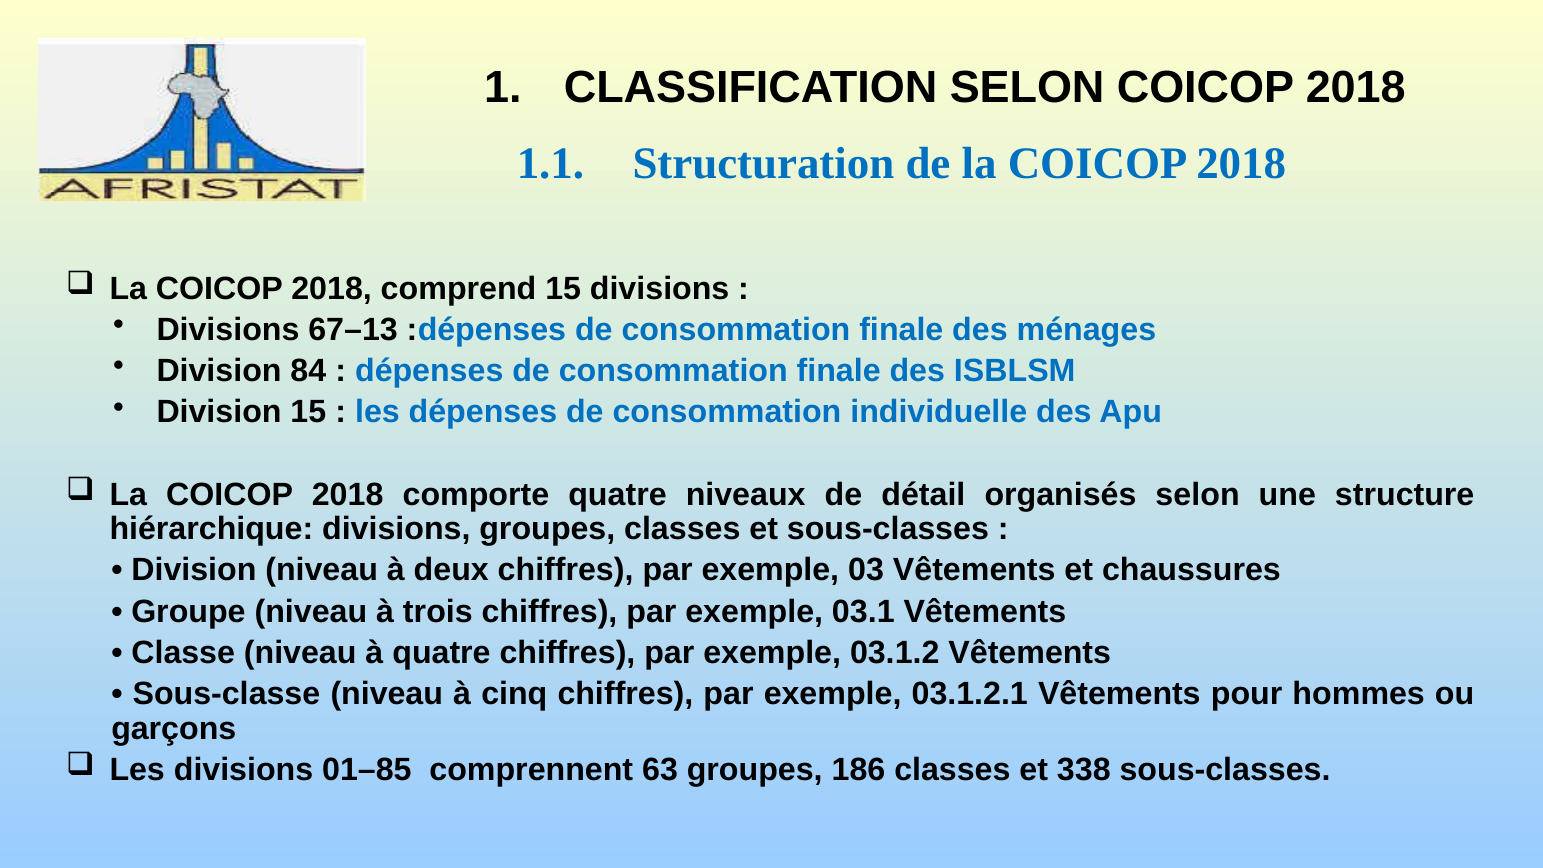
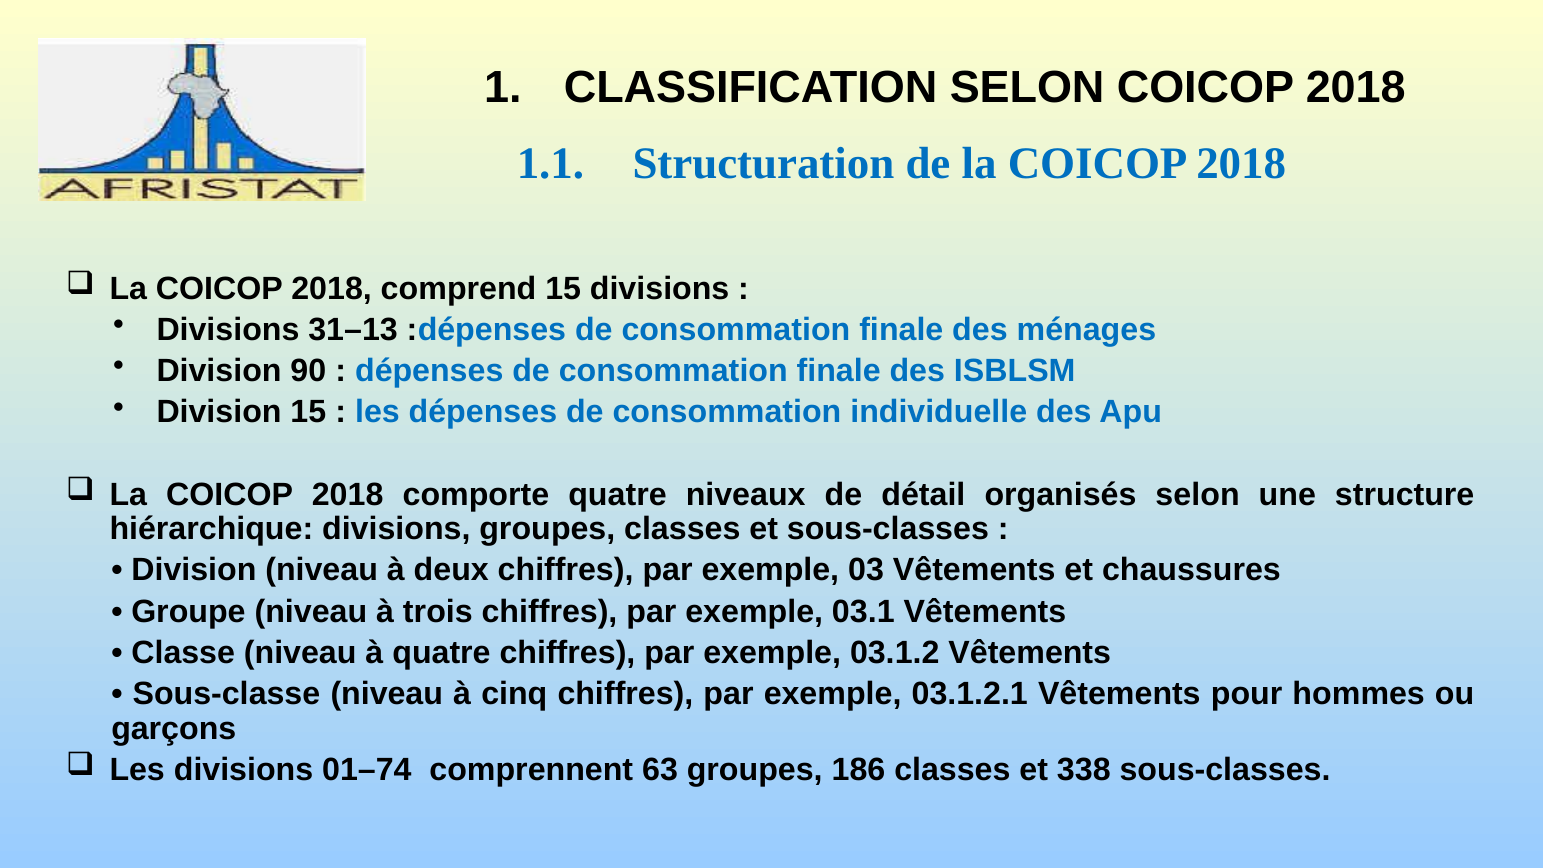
67–13: 67–13 -> 31–13
84: 84 -> 90
01–85: 01–85 -> 01–74
